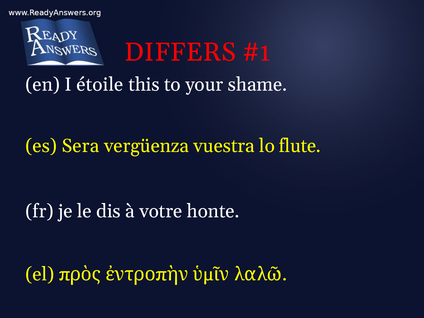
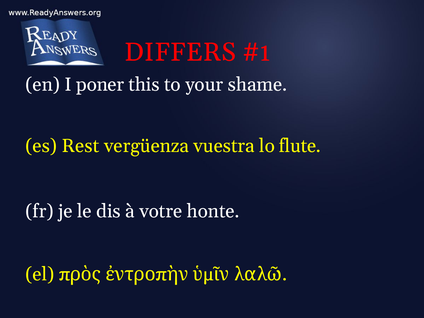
étoile: étoile -> poner
Sera: Sera -> Rest
